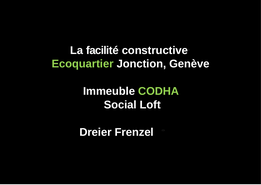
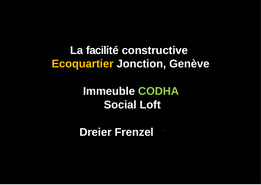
Ecoquartier colour: light green -> yellow
